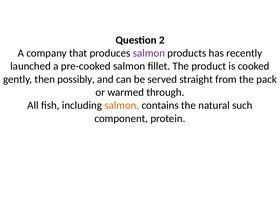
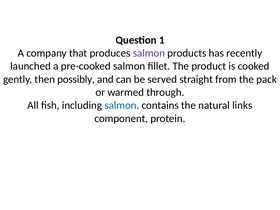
2: 2 -> 1
salmon at (122, 105) colour: orange -> blue
such: such -> links
